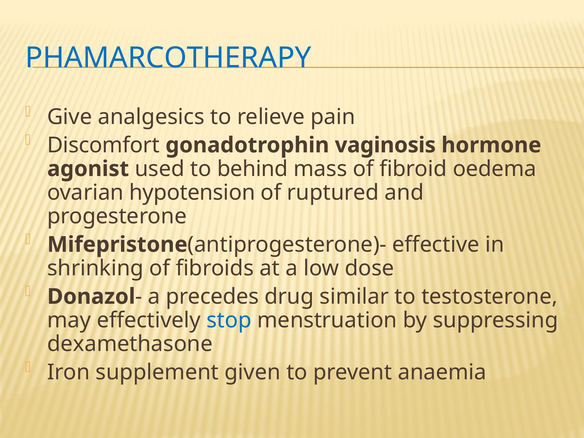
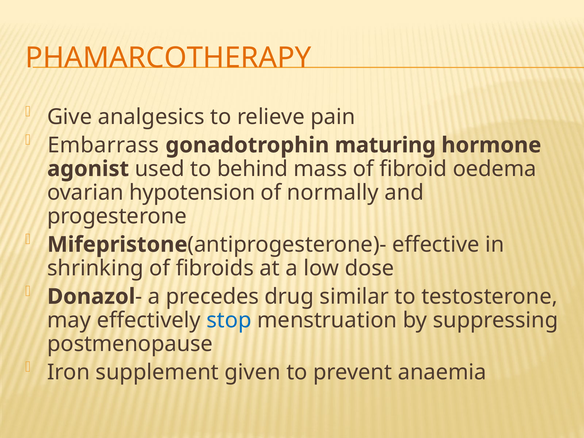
PHAMARCOTHERAPY colour: blue -> orange
Discomfort: Discomfort -> Embarrass
vaginosis: vaginosis -> maturing
ruptured: ruptured -> normally
dexamethasone: dexamethasone -> postmenopause
